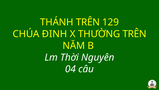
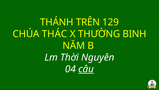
ĐINH: ĐINH -> THÁC
THƯỜNG TRÊN: TRÊN -> BINH
câu underline: none -> present
